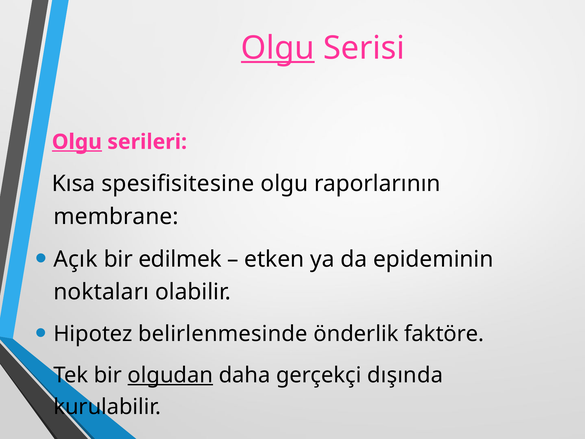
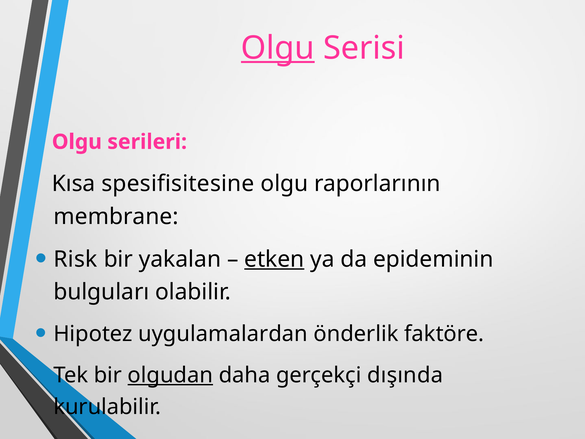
Olgu at (77, 142) underline: present -> none
Açık: Açık -> Risk
edilmek: edilmek -> yakalan
etken underline: none -> present
noktaları: noktaları -> bulguları
belirlenmesinde: belirlenmesinde -> uygulamalardan
